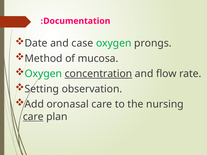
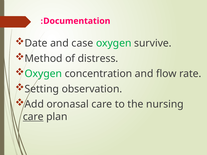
prongs: prongs -> survive
mucosa: mucosa -> distress
concentration underline: present -> none
